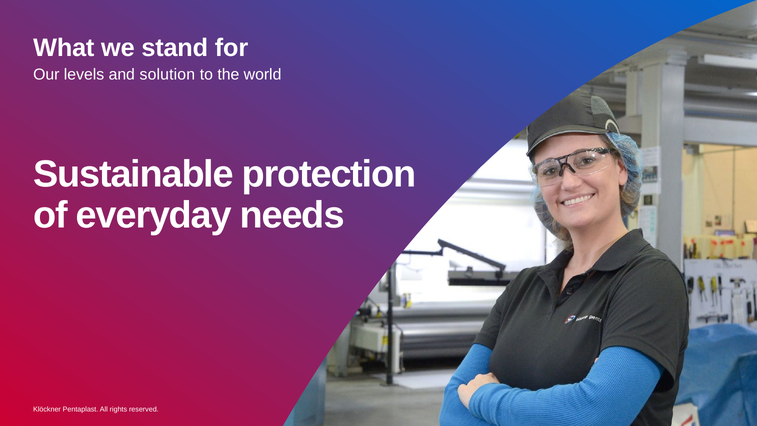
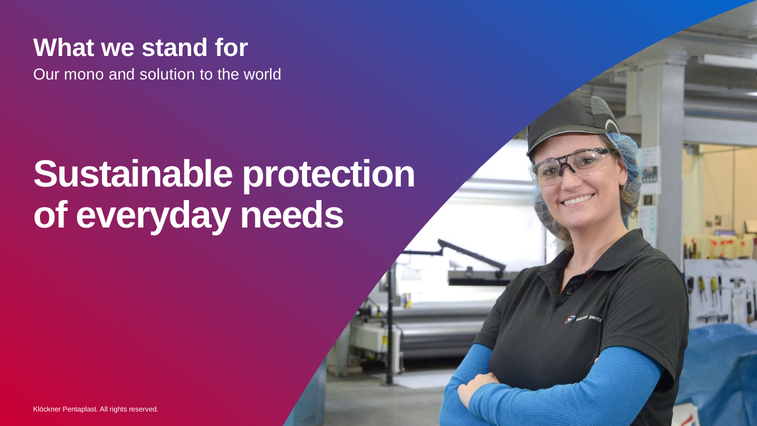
levels: levels -> mono
